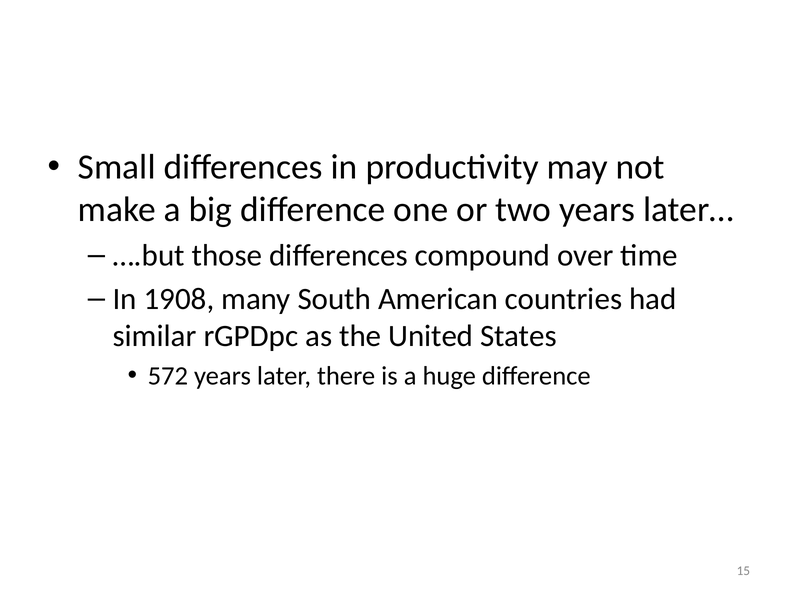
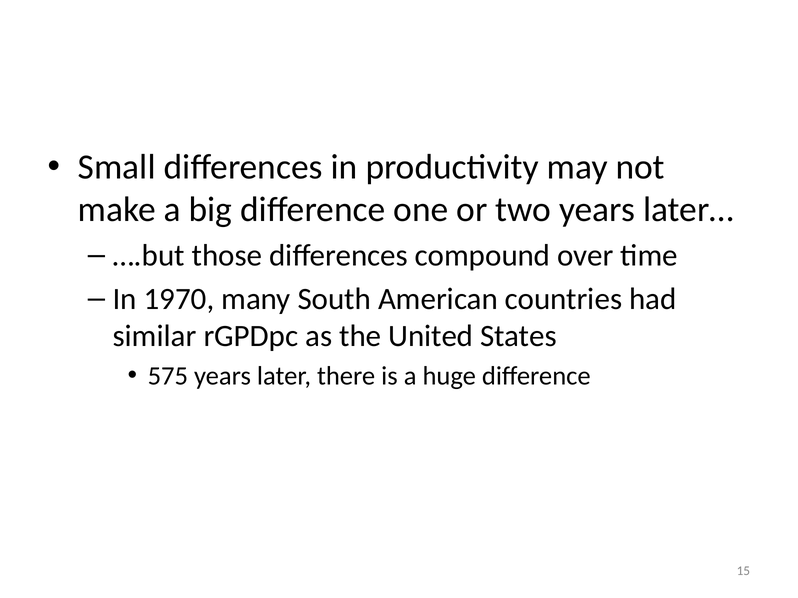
1908: 1908 -> 1970
572: 572 -> 575
